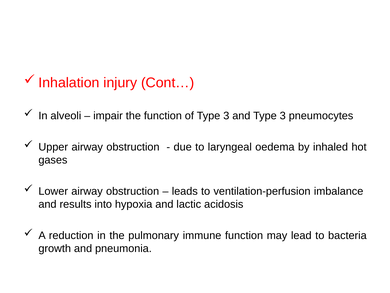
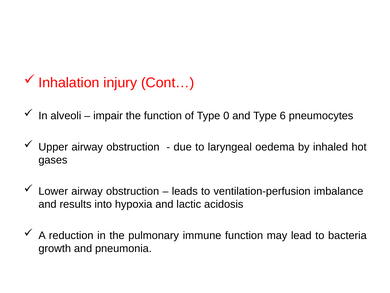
of Type 3: 3 -> 0
and Type 3: 3 -> 6
